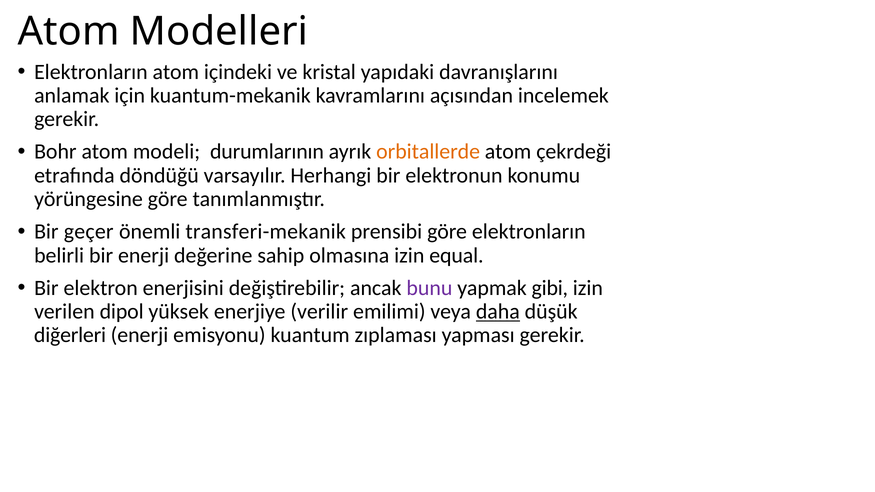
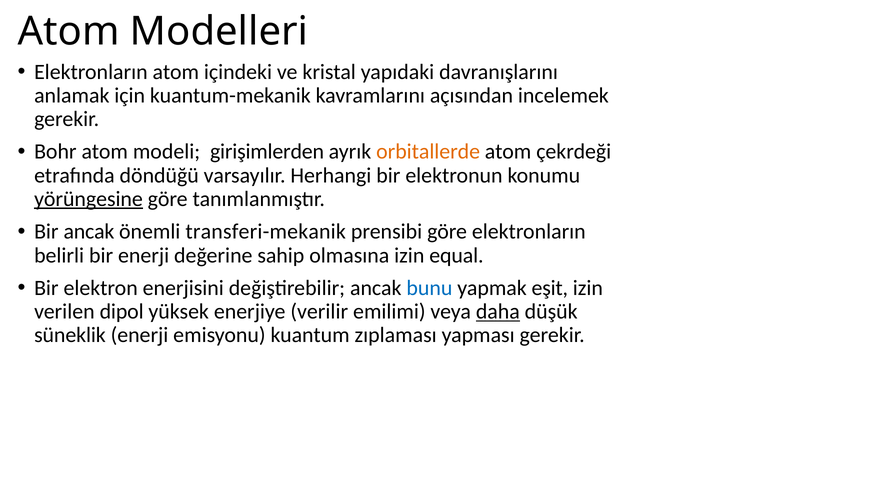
durumlarının: durumlarının -> girişimlerden
yörüngesine underline: none -> present
Bir geçer: geçer -> ancak
bunu colour: purple -> blue
gibi: gibi -> eşit
diğerleri: diğerleri -> süneklik
